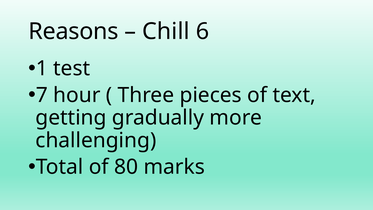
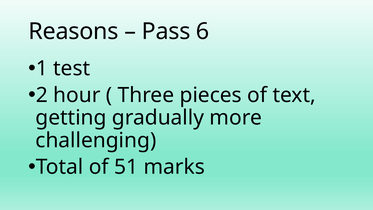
Chill: Chill -> Pass
7: 7 -> 2
80: 80 -> 51
